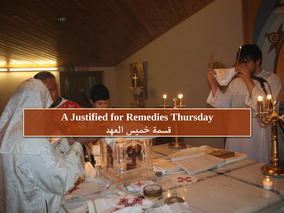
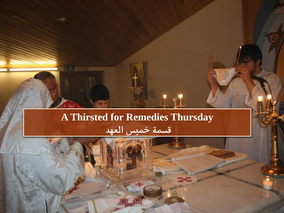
Justified: Justified -> Thirsted
